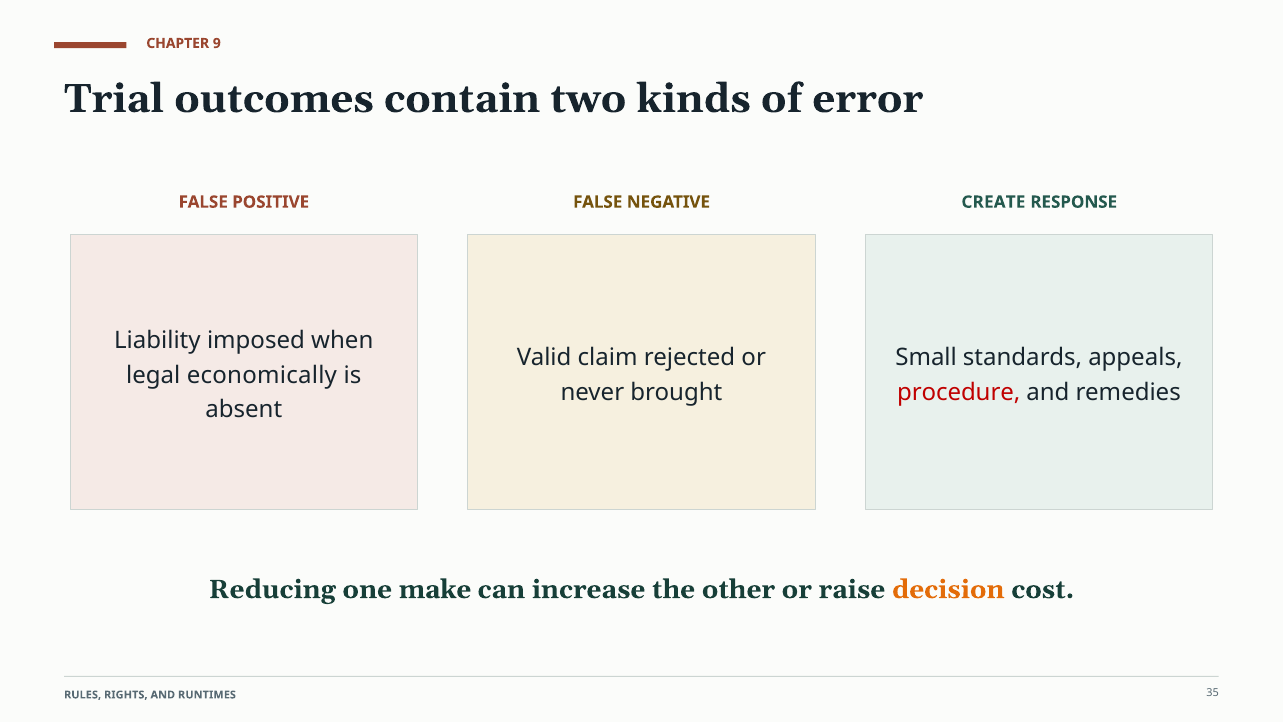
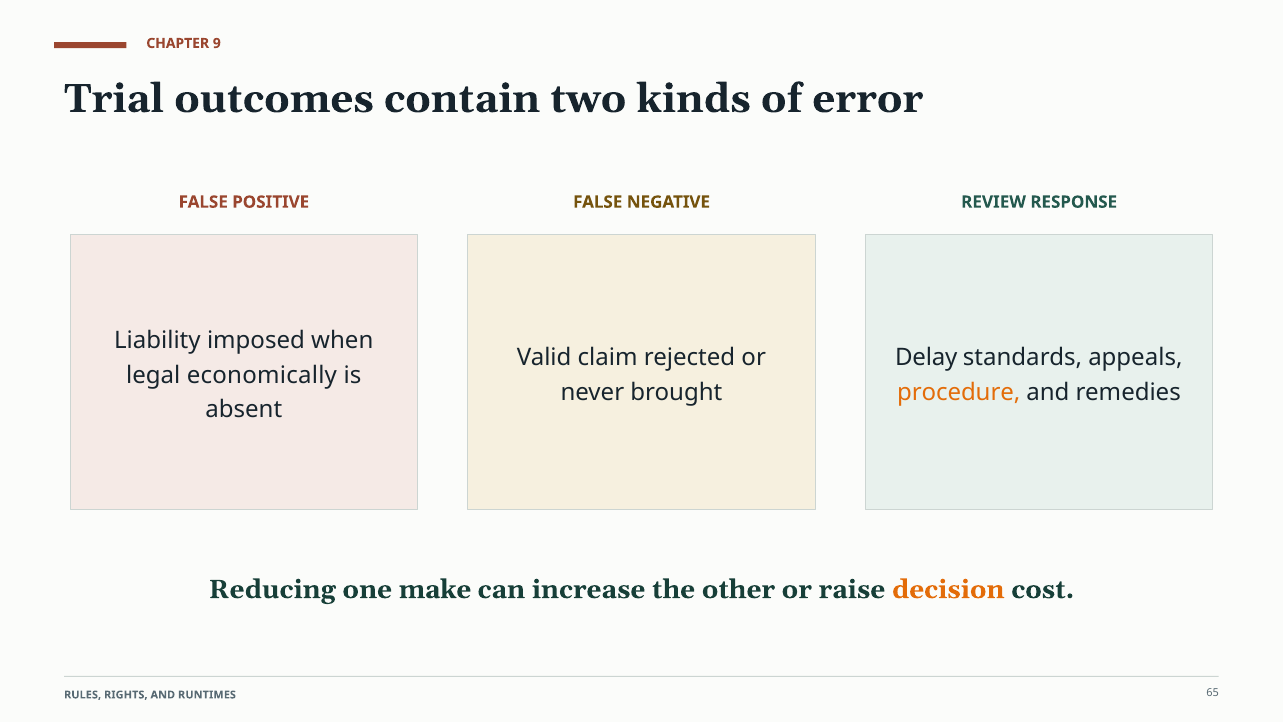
CREATE: CREATE -> REVIEW
Small: Small -> Delay
procedure colour: red -> orange
35: 35 -> 65
